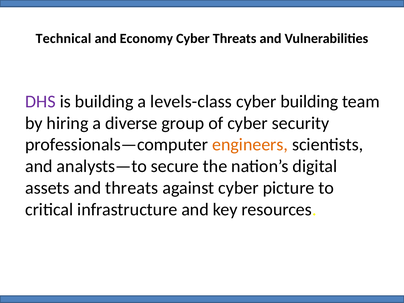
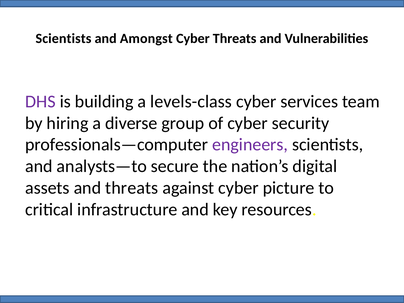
Technical at (63, 39): Technical -> Scientists
Economy: Economy -> Amongst
cyber building: building -> services
engineers colour: orange -> purple
